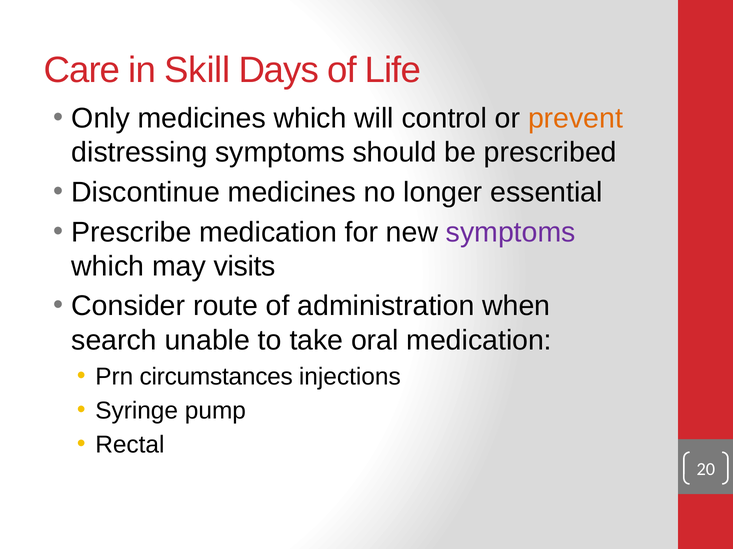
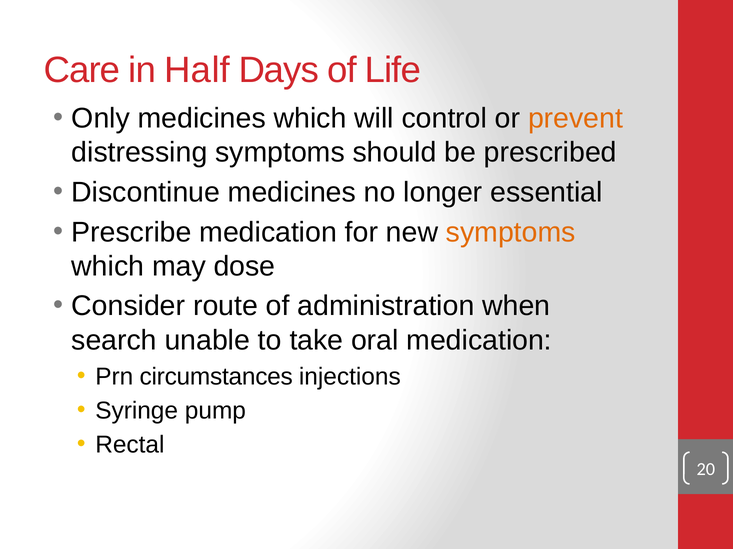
Skill: Skill -> Half
symptoms at (511, 232) colour: purple -> orange
visits: visits -> dose
